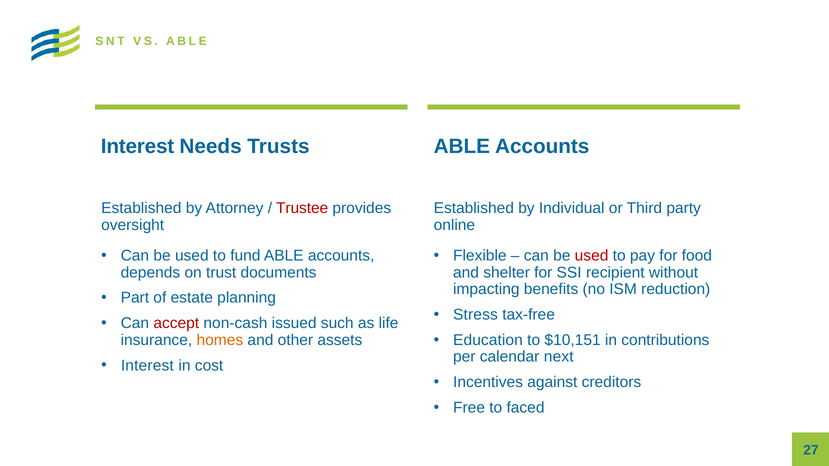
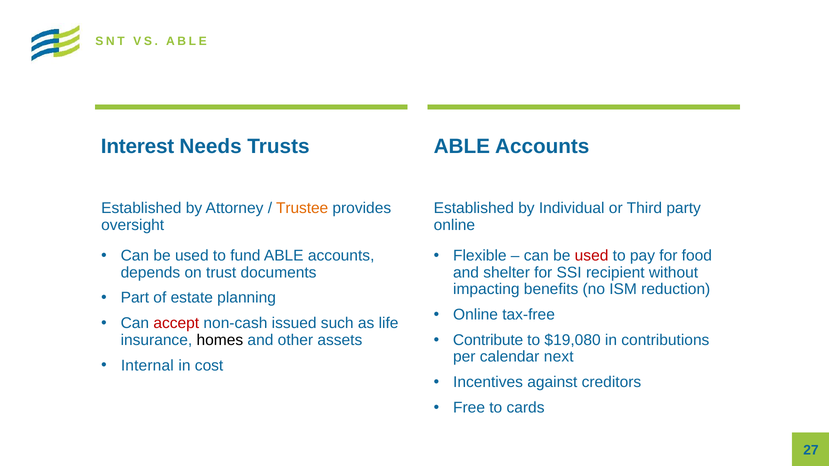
Trustee colour: red -> orange
Stress at (475, 315): Stress -> Online
Education: Education -> Contribute
$10,151: $10,151 -> $19,080
homes colour: orange -> black
Interest at (147, 366): Interest -> Internal
faced: faced -> cards
